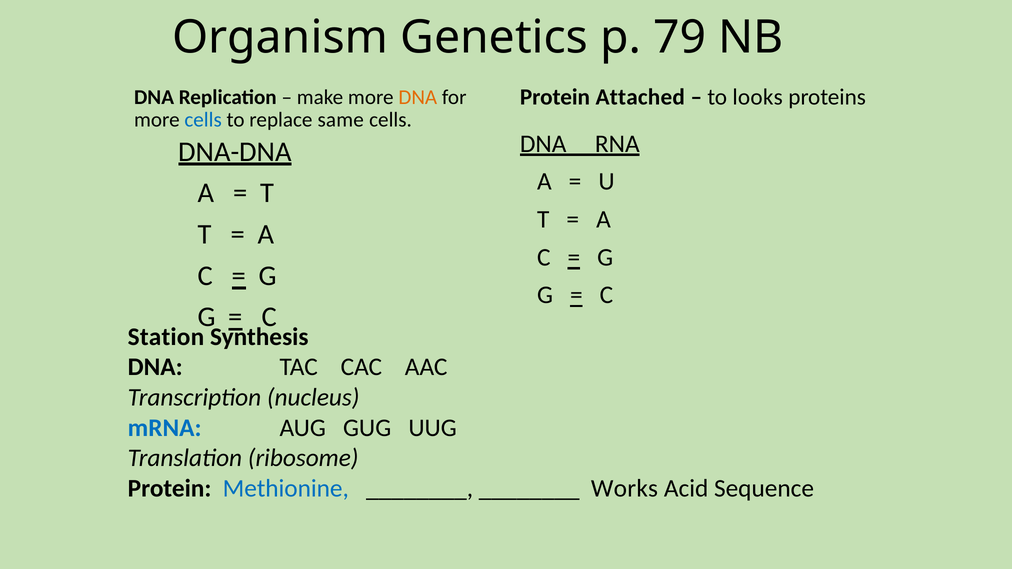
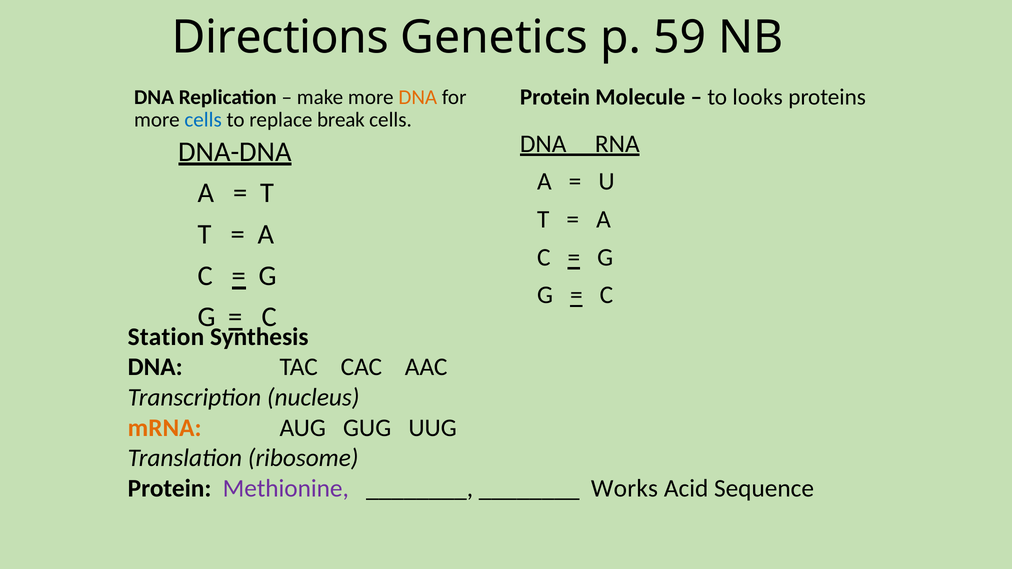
Organism: Organism -> Directions
79: 79 -> 59
Attached: Attached -> Molecule
same: same -> break
mRNA colour: blue -> orange
Methionine colour: blue -> purple
